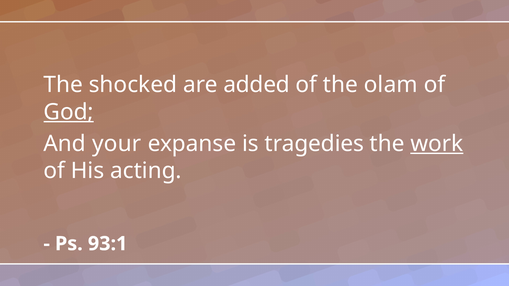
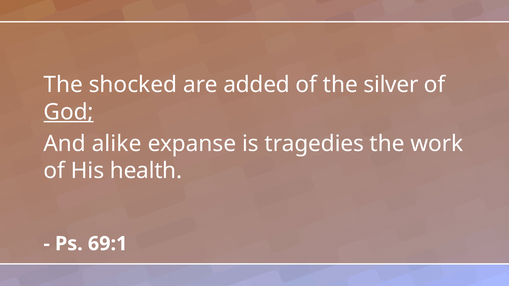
olam: olam -> silver
your: your -> alike
work underline: present -> none
acting: acting -> health
93:1: 93:1 -> 69:1
